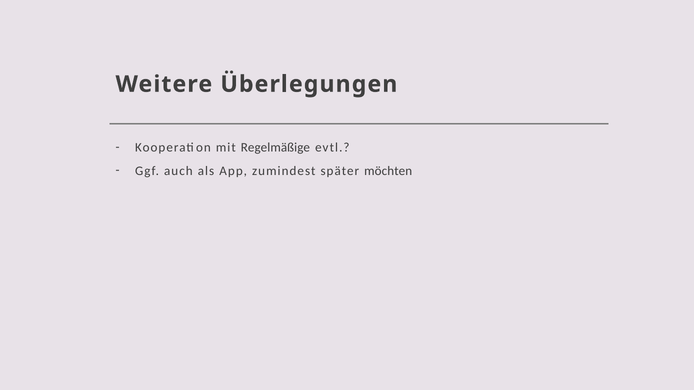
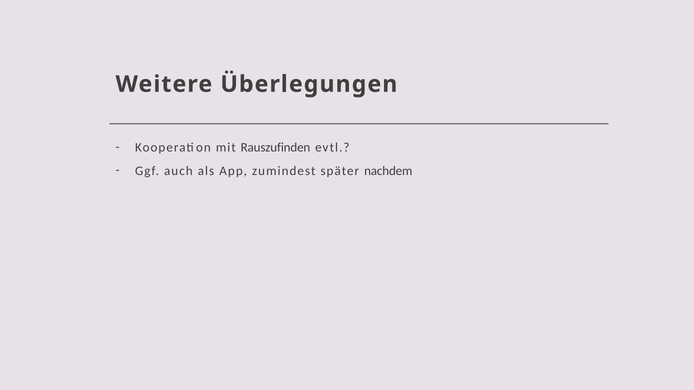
Regelmäßige: Regelmäßige -> Rauszufinden
möchten: möchten -> nachdem
